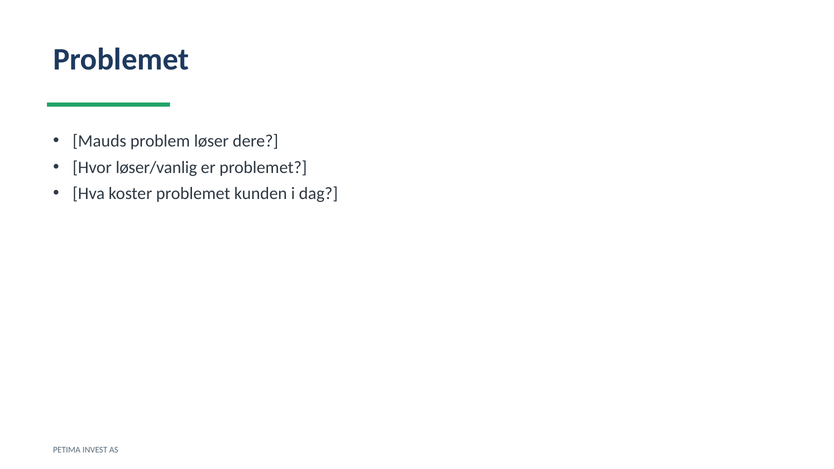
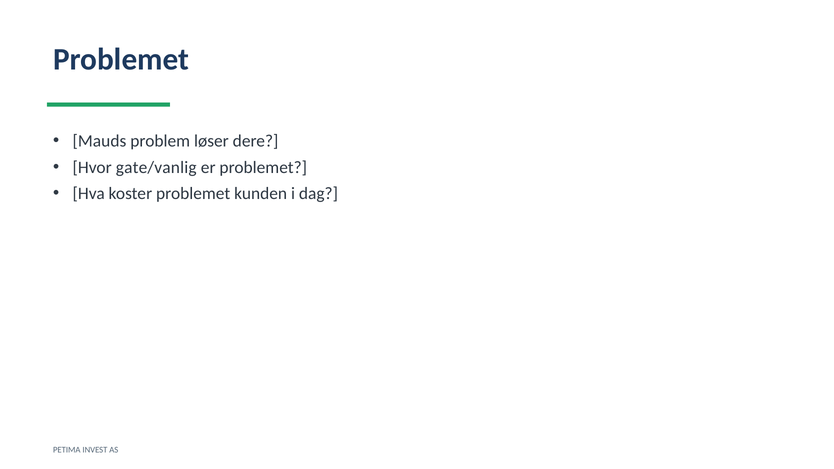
løser/vanlig: løser/vanlig -> gate/vanlig
